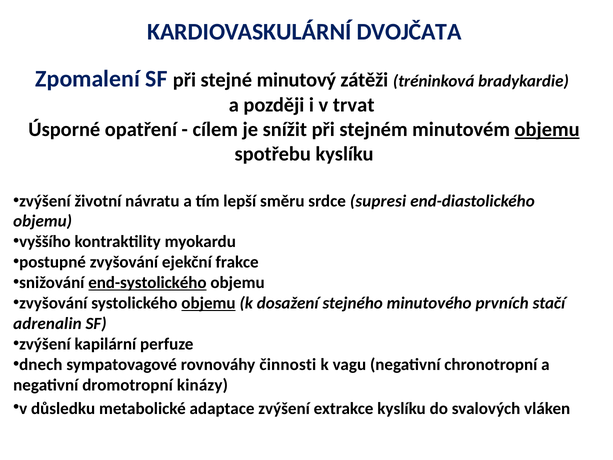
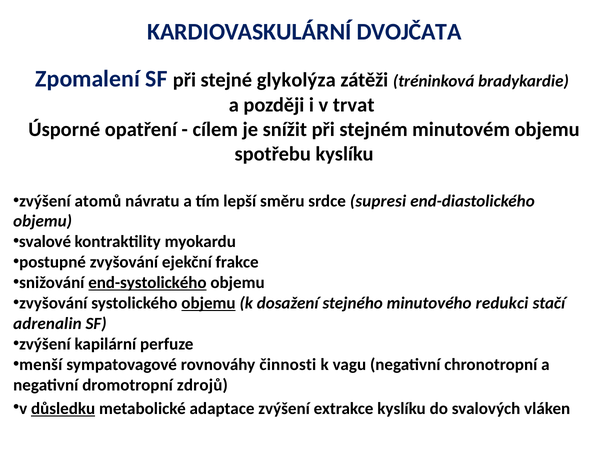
minutový: minutový -> glykolýza
objemu at (547, 129) underline: present -> none
životní: životní -> atomů
vyššího: vyššího -> svalové
prvních: prvních -> redukci
dnech: dnech -> menší
kinázy: kinázy -> zdrojů
důsledku underline: none -> present
